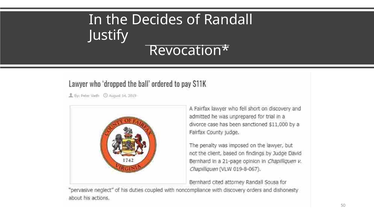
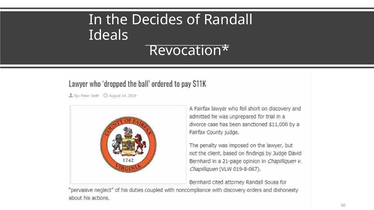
Justify: Justify -> Ideals
